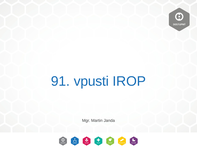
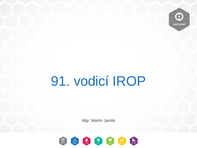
vpusti: vpusti -> vodicí
